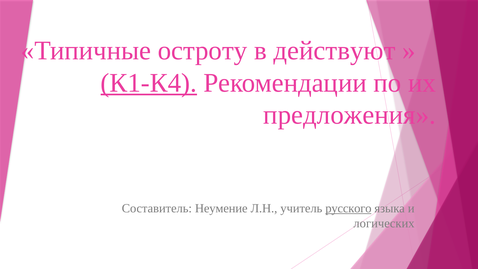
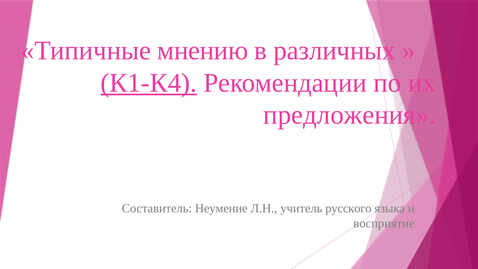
остроту: остроту -> мнению
действуют: действуют -> различных
русского underline: present -> none
логических: логических -> восприятие
